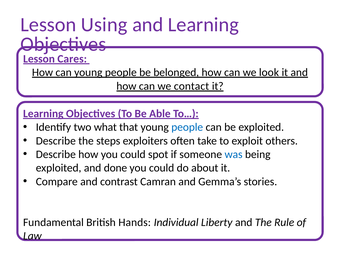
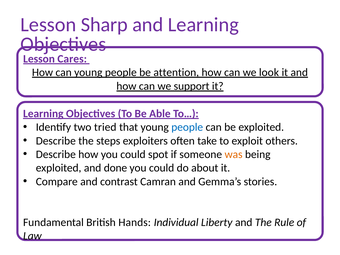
Using: Using -> Sharp
belonged: belonged -> attention
contact: contact -> support
what: what -> tried
was colour: blue -> orange
